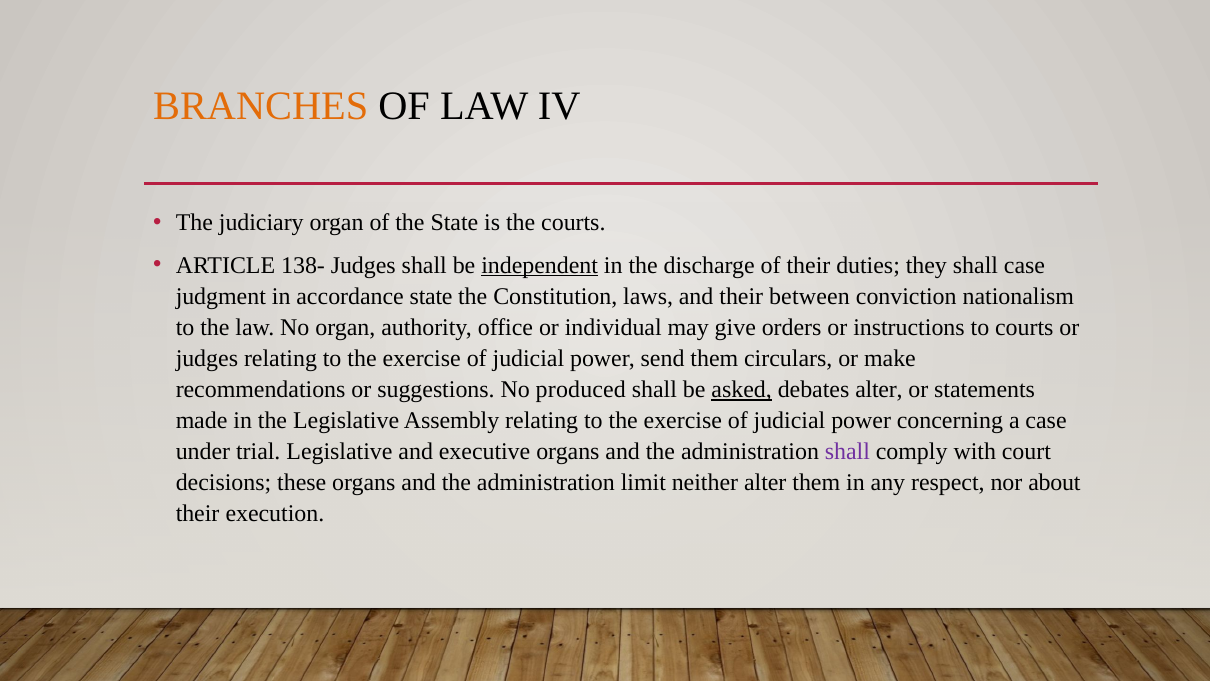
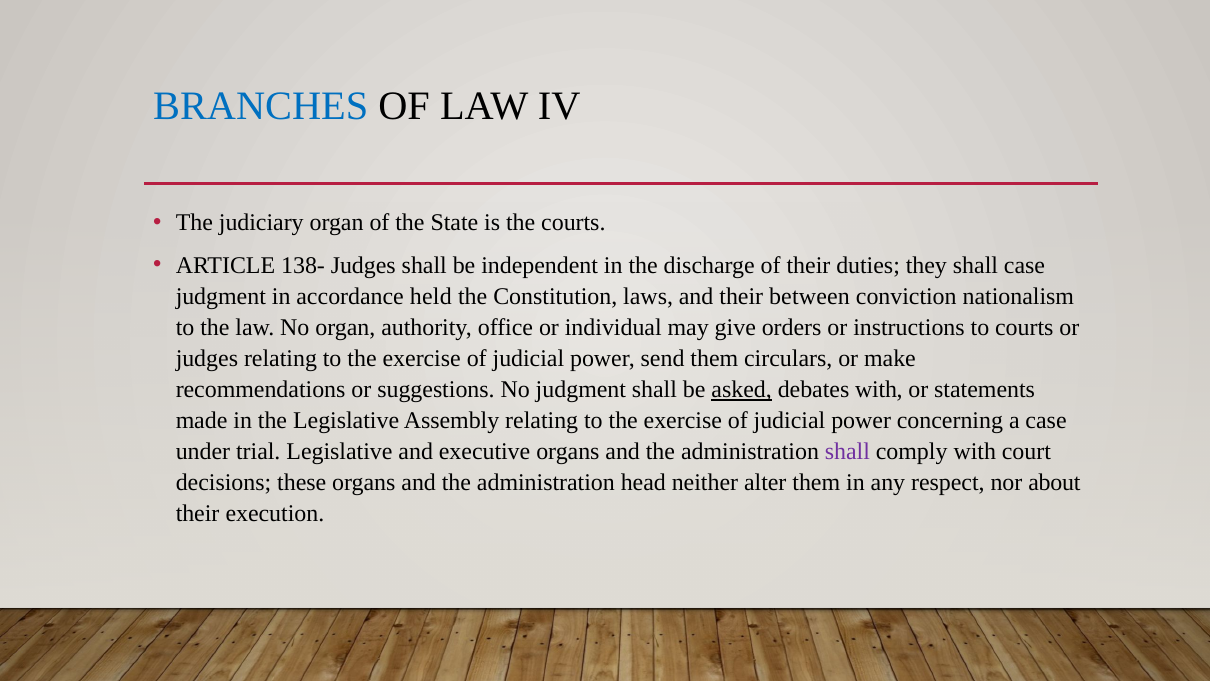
BRANCHES colour: orange -> blue
independent underline: present -> none
accordance state: state -> held
No produced: produced -> judgment
debates alter: alter -> with
limit: limit -> head
